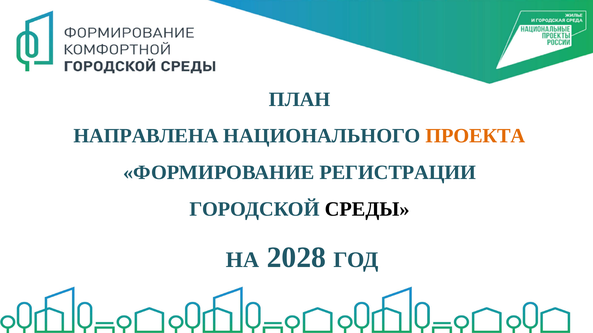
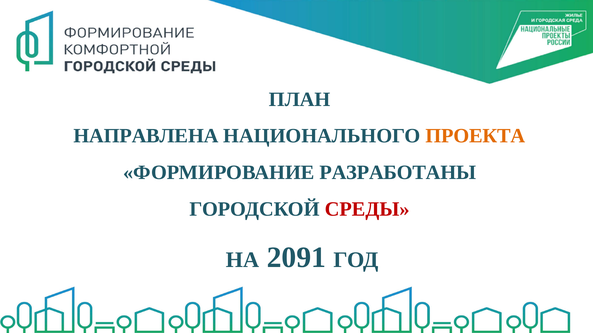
РЕГИСТРАЦИИ: РЕГИСТРАЦИИ -> РАЗРАБОТАНЫ
СРЕДЫ colour: black -> red
2028: 2028 -> 2091
